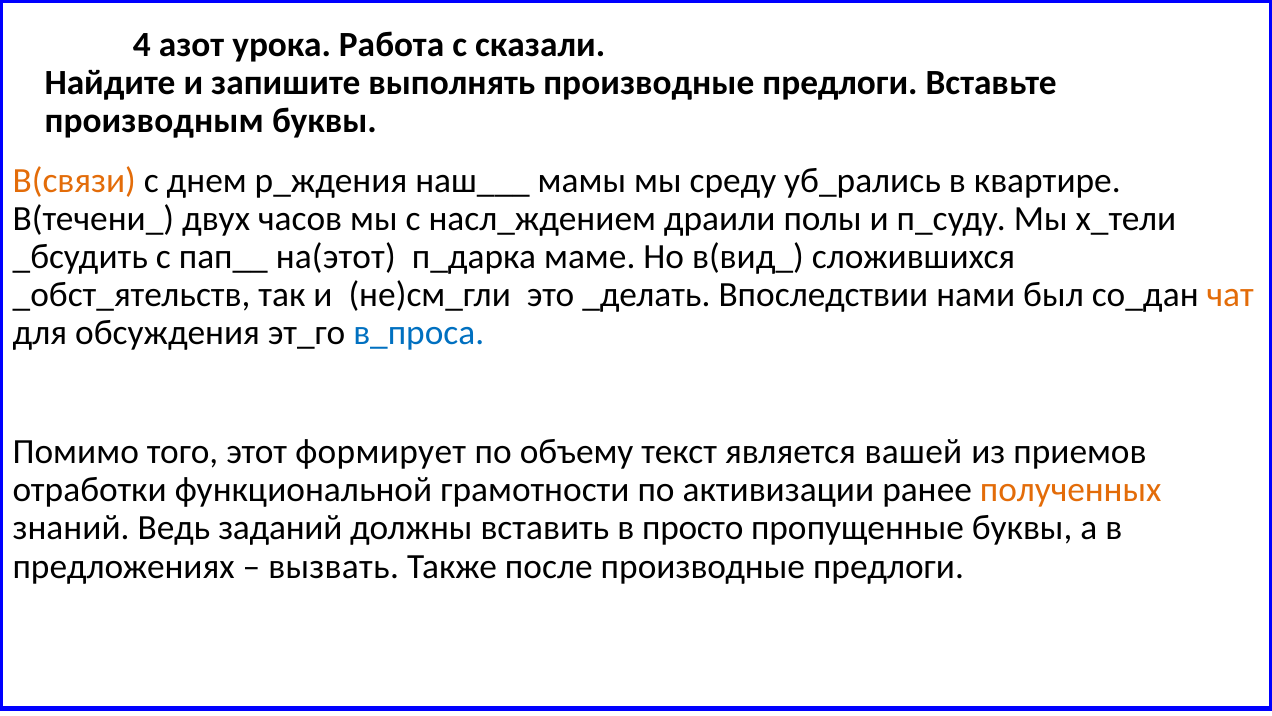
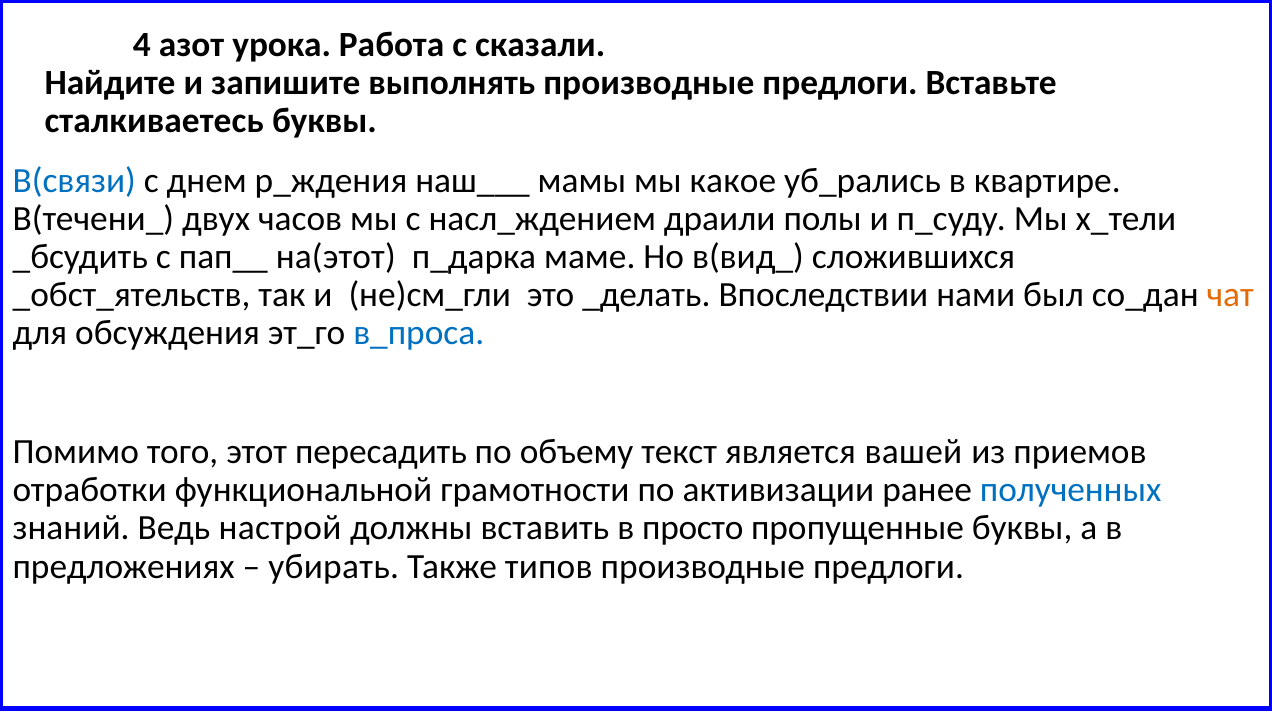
производным: производным -> сталкиваетесь
В(связи colour: orange -> blue
среду: среду -> какое
формирует: формирует -> пересадить
полученных colour: orange -> blue
заданий: заданий -> настрой
вызвать: вызвать -> убирать
после: после -> типов
